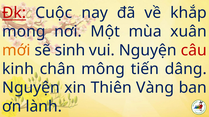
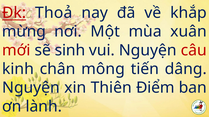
Cuộc: Cuộc -> Thoả
mong: mong -> mừng
mới colour: orange -> red
Vàng: Vàng -> Điểm
